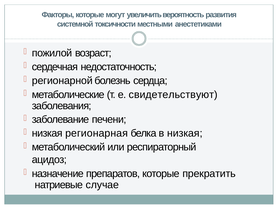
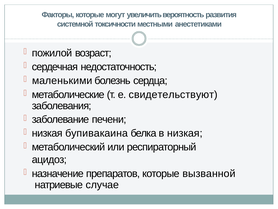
регионарной: регионарной -> маленькими
регионарная: регионарная -> бупивакаина
прекратить: прекратить -> вызванной
